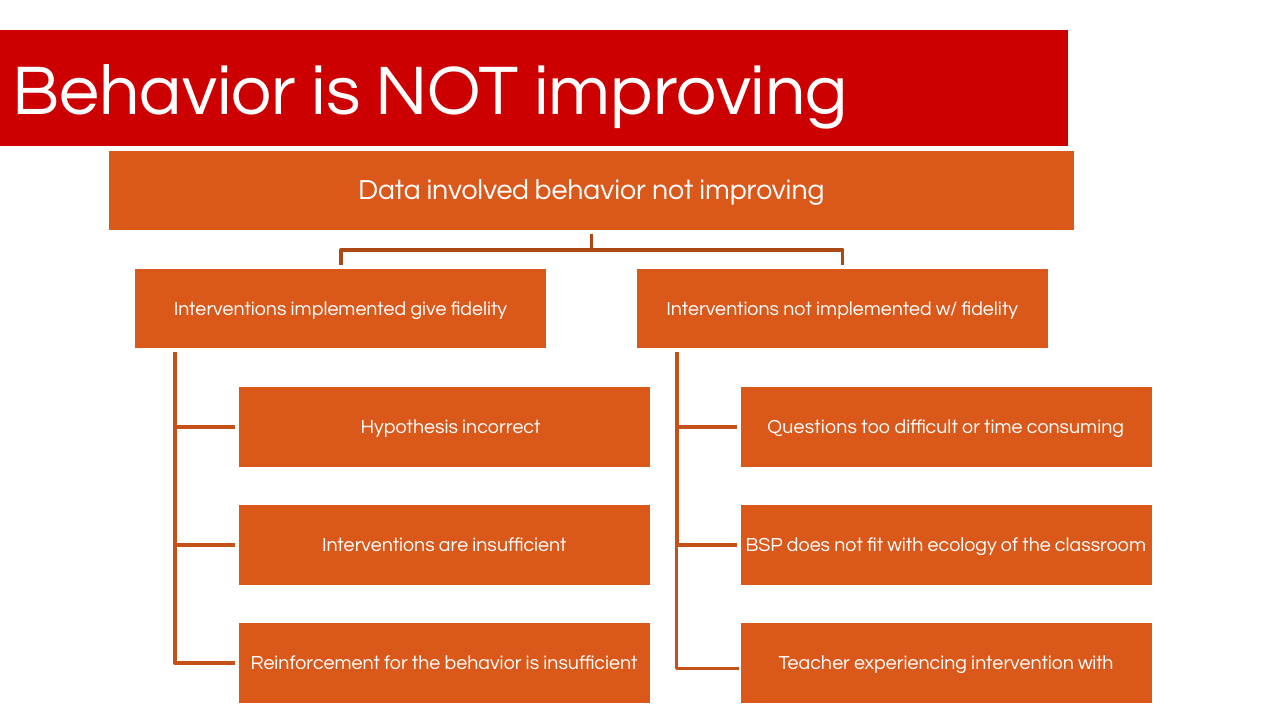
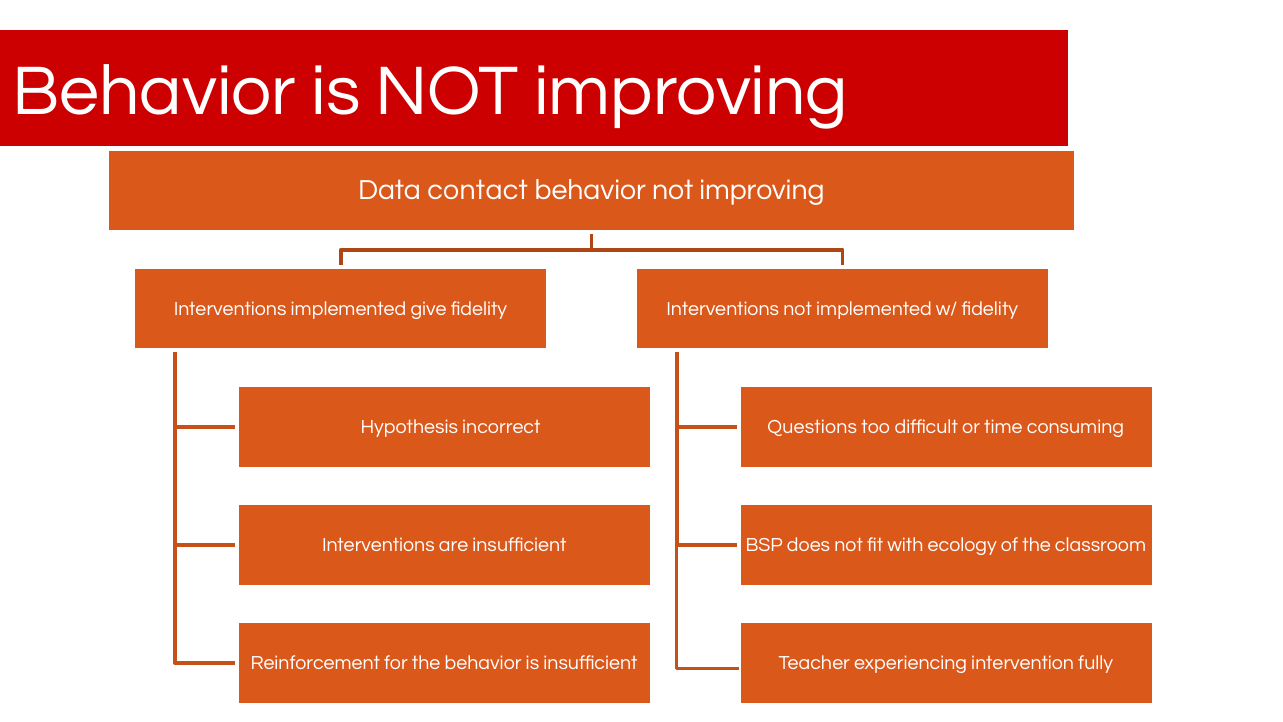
involved: involved -> contact
intervention with: with -> fully
